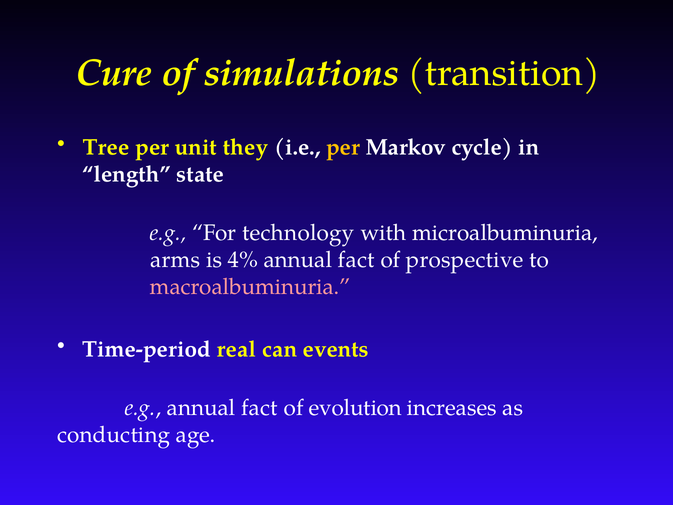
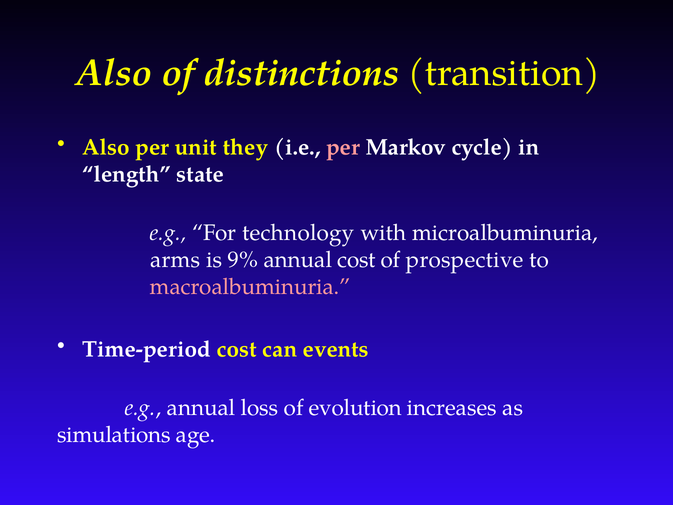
Cure at (114, 73): Cure -> Also
simulations: simulations -> distinctions
Tree at (106, 147): Tree -> Also
per at (343, 147) colour: yellow -> pink
4%: 4% -> 9%
fact at (356, 260): fact -> cost
Time-period real: real -> cost
e.g annual fact: fact -> loss
conducting: conducting -> simulations
